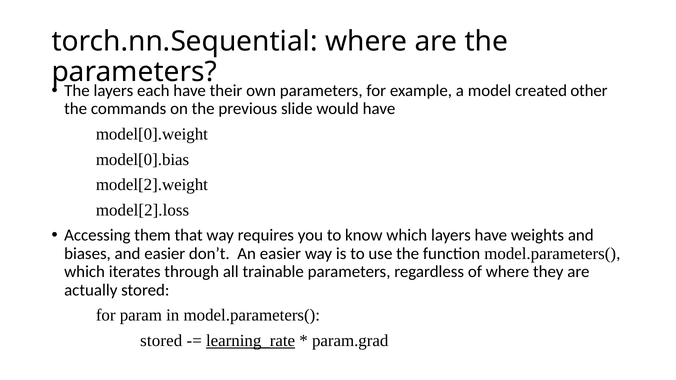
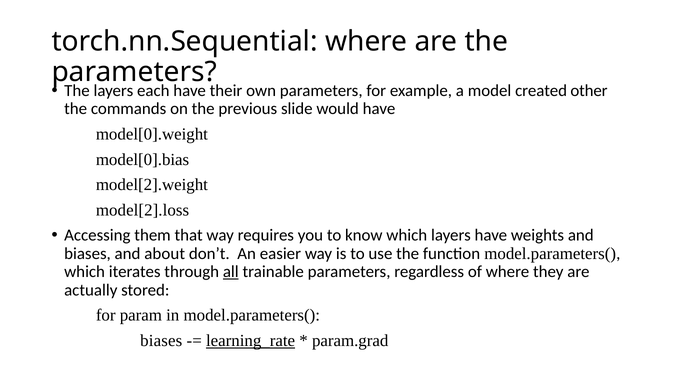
and easier: easier -> about
all underline: none -> present
stored at (161, 341): stored -> biases
